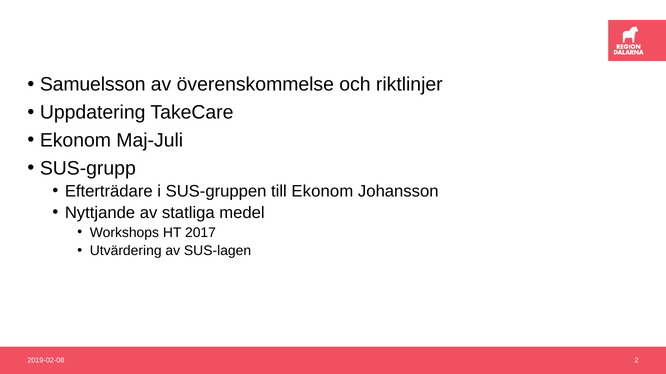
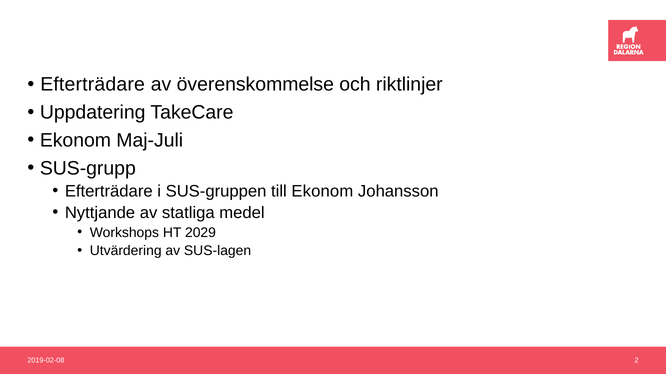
Samuelsson at (93, 85): Samuelsson -> Efterträdare
2017: 2017 -> 2029
